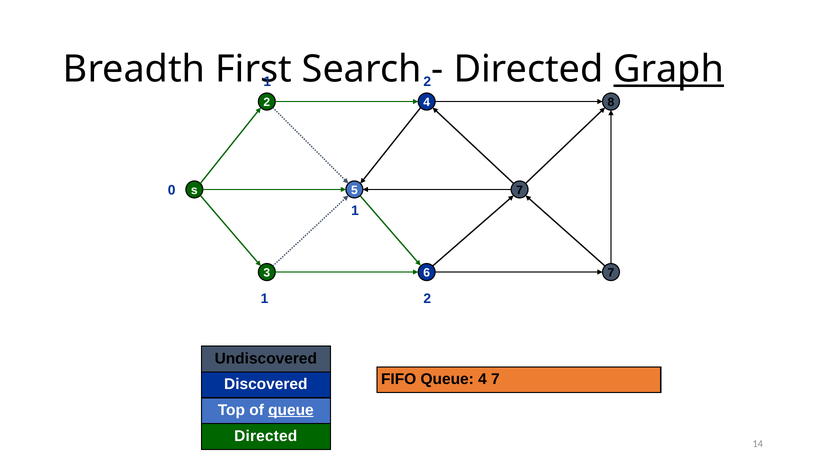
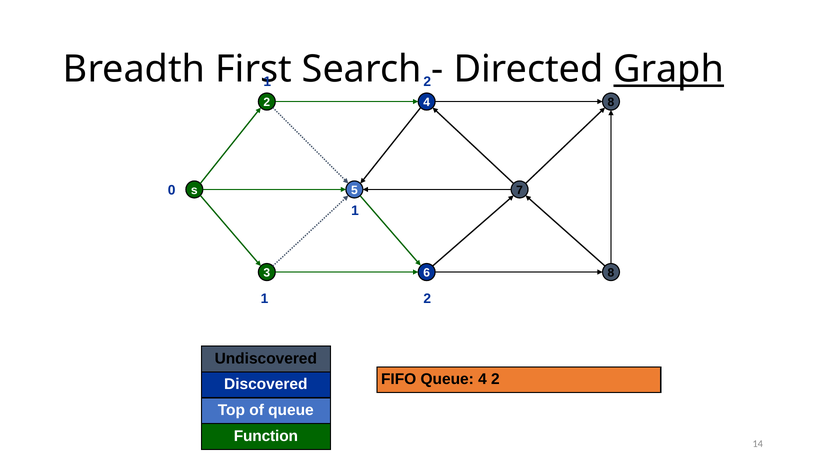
6 7: 7 -> 8
Queue 4 7: 7 -> 2
queue at (291, 410) underline: present -> none
Directed at (266, 436): Directed -> Function
